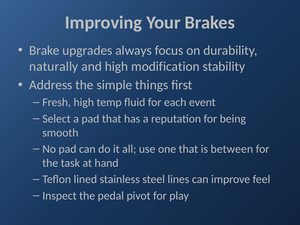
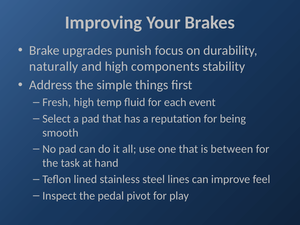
always: always -> punish
modification: modification -> components
